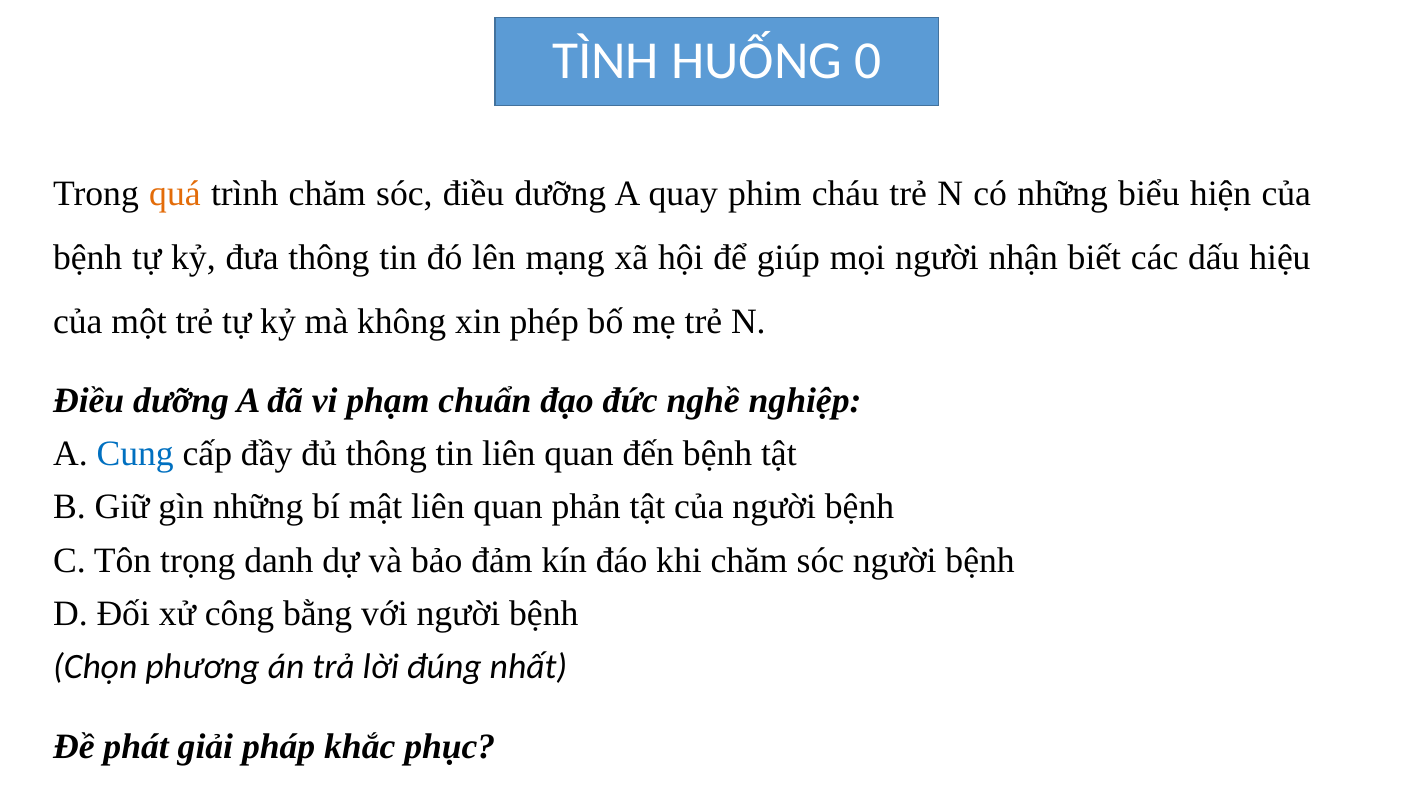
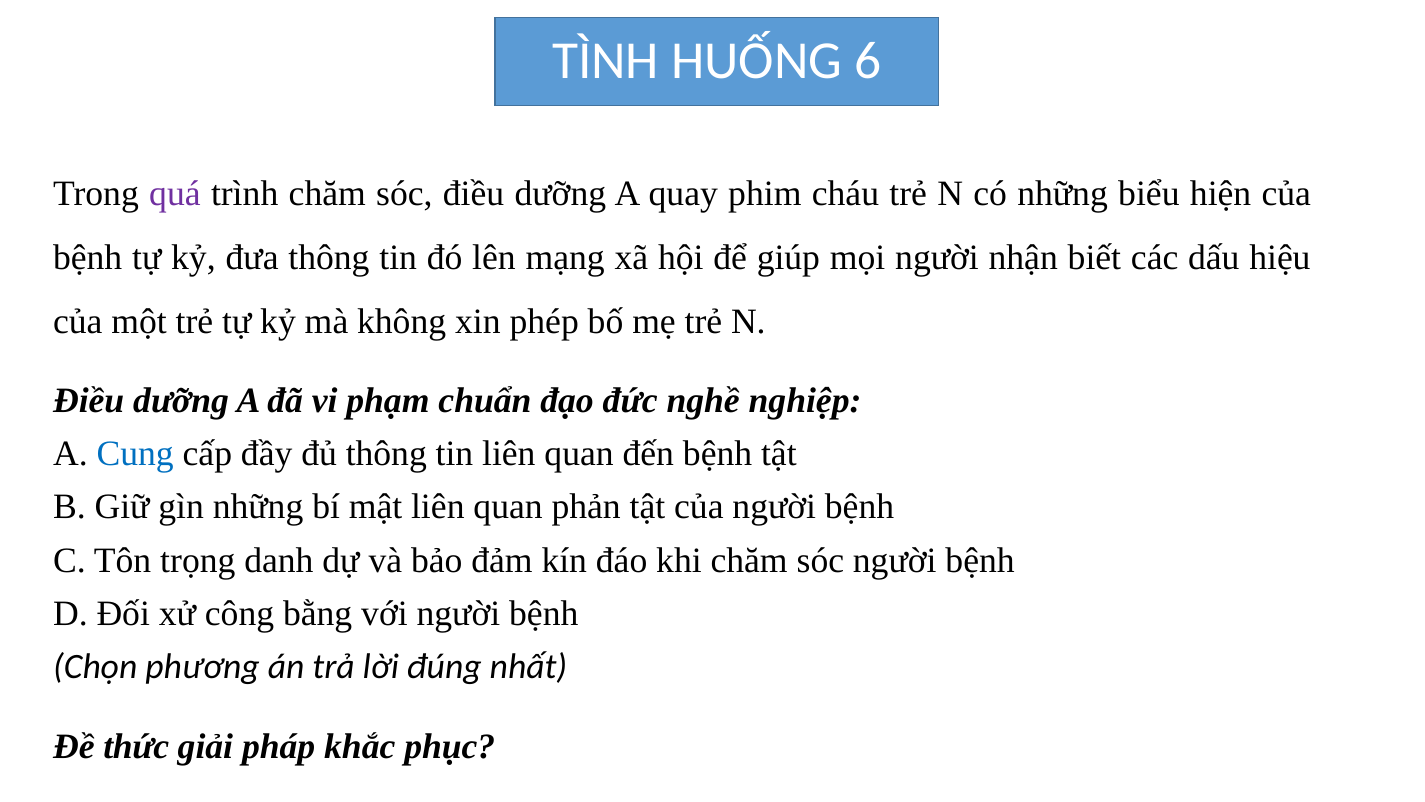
0: 0 -> 6
quá colour: orange -> purple
phát: phát -> thức
